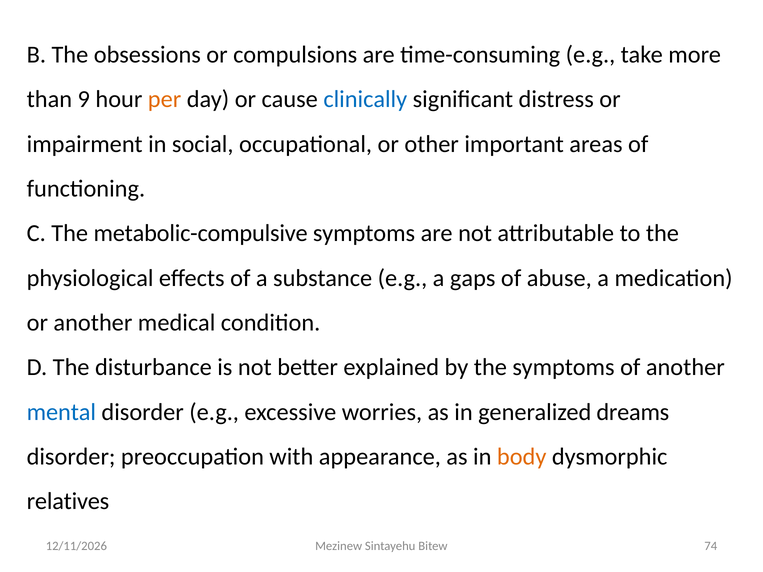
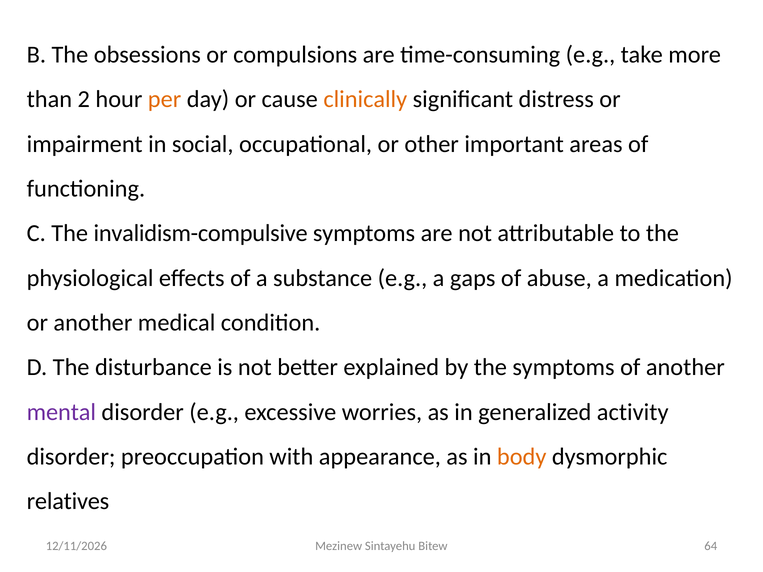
9: 9 -> 2
clinically colour: blue -> orange
metabolic-compulsive: metabolic-compulsive -> invalidism-compulsive
mental colour: blue -> purple
dreams: dreams -> activity
74: 74 -> 64
